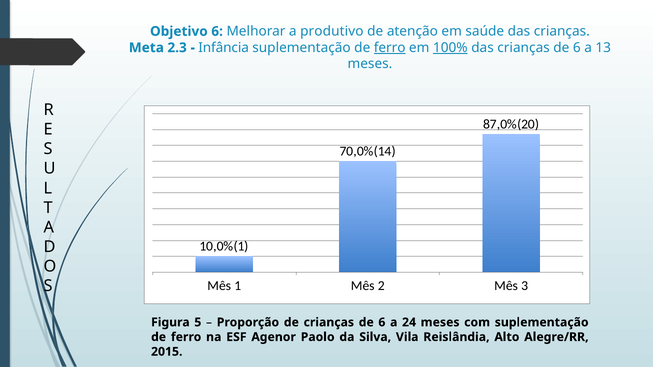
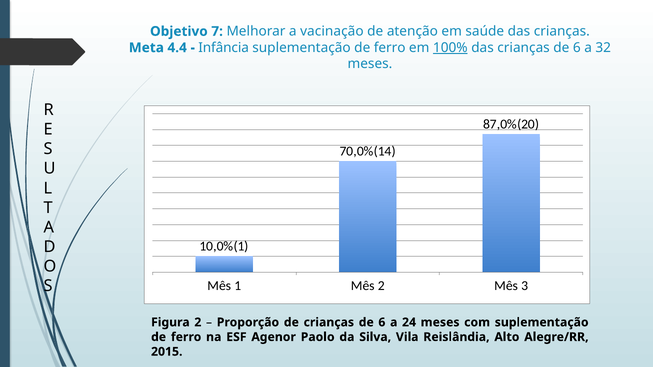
Objetivo 6: 6 -> 7
produtivo: produtivo -> vacinação
2.3: 2.3 -> 4.4
ferro at (390, 48) underline: present -> none
13: 13 -> 32
Figura 5: 5 -> 2
